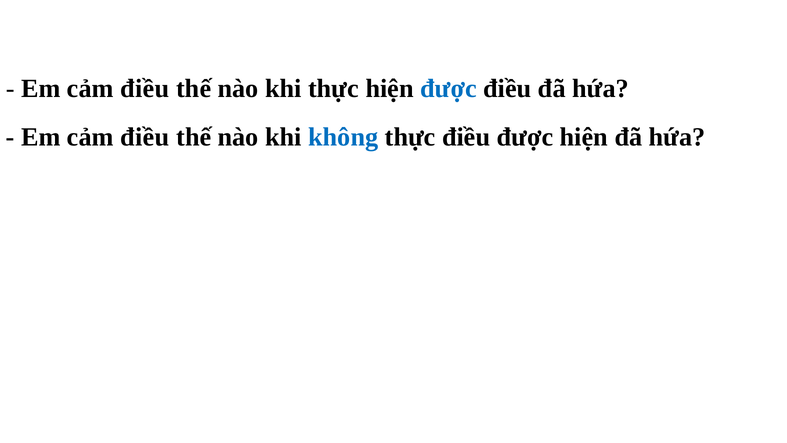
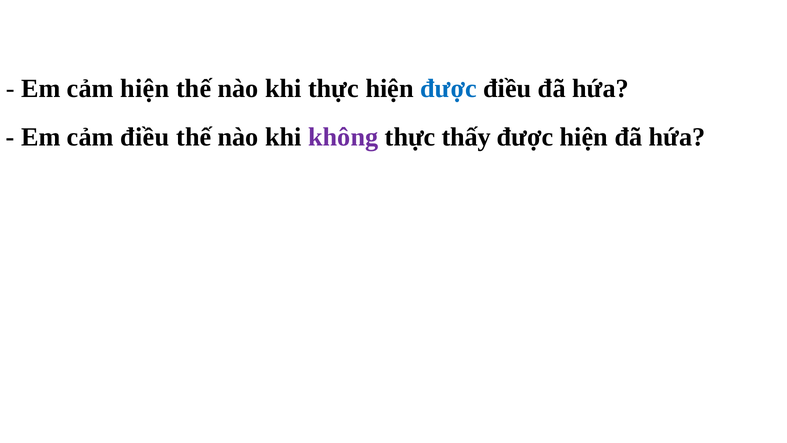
điều at (145, 88): điều -> hiện
không colour: blue -> purple
thực điều: điều -> thấy
